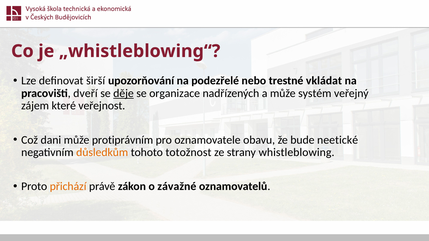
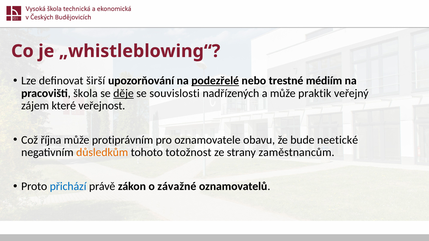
podezřelé underline: none -> present
vkládat: vkládat -> médiím
dveří: dveří -> škola
organizace: organizace -> souvislosti
systém: systém -> praktik
dani: dani -> října
whistleblowing: whistleblowing -> zaměstnancům
přichází colour: orange -> blue
